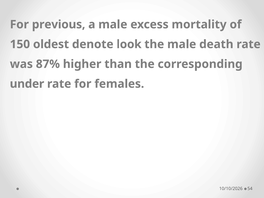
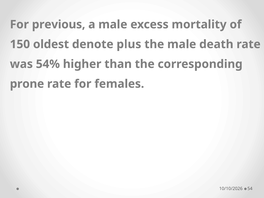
look: look -> plus
87%: 87% -> 54%
under: under -> prone
